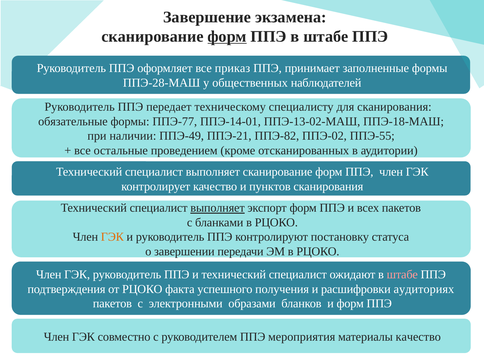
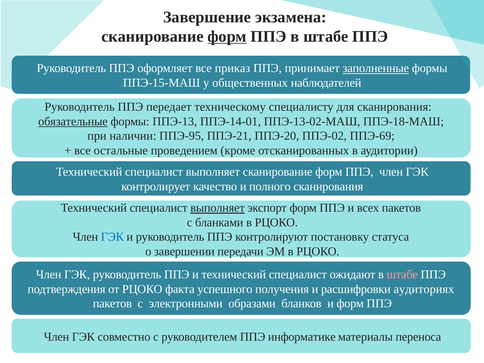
заполненные underline: none -> present
ППЭ-28-МАШ: ППЭ-28-МАШ -> ППЭ-15-МАШ
обязательные underline: none -> present
ППЭ-77: ППЭ-77 -> ППЭ-13
ППЭ-49: ППЭ-49 -> ППЭ-95
ППЭ-82: ППЭ-82 -> ППЭ-20
ППЭ-55: ППЭ-55 -> ППЭ-69
пунктов: пунктов -> полного
ГЭК at (112, 237) colour: orange -> blue
мероприятия: мероприятия -> информатике
материалы качество: качество -> переноса
